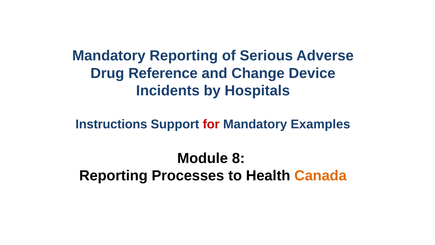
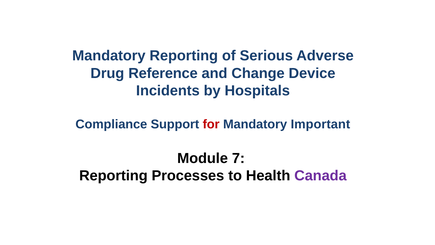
Instructions: Instructions -> Compliance
Examples: Examples -> Important
8: 8 -> 7
Canada colour: orange -> purple
